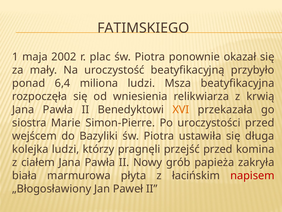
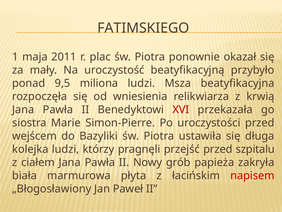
2002: 2002 -> 2011
6,4: 6,4 -> 9,5
XVI colour: orange -> red
komina: komina -> szpitalu
